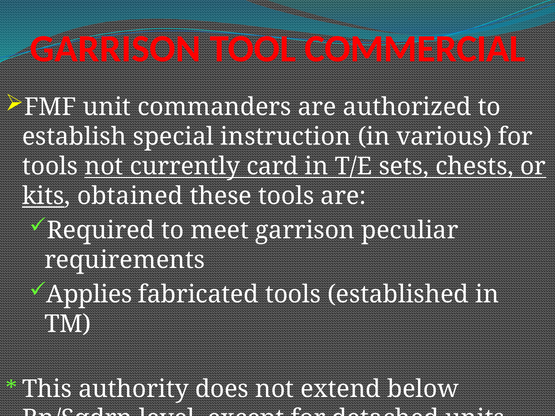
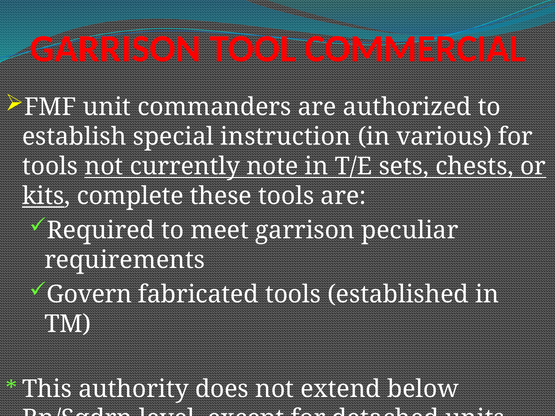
card: card -> note
obtained: obtained -> complete
Applies: Applies -> Govern
